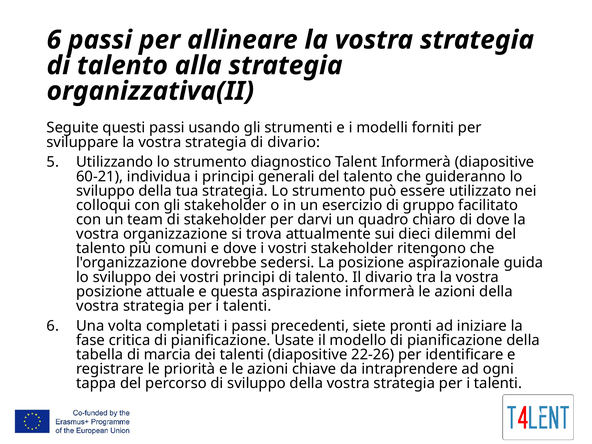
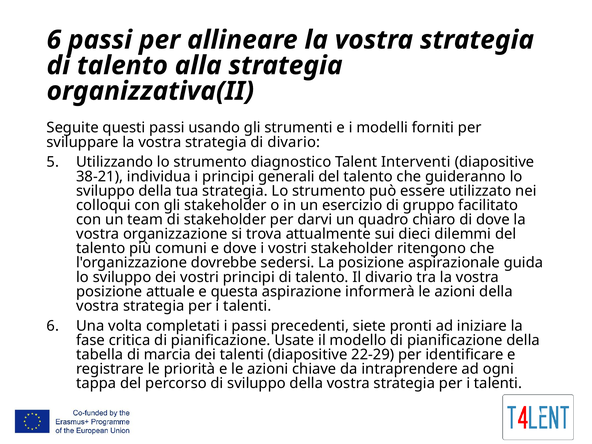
Talent Informerà: Informerà -> Interventi
60-21: 60-21 -> 38-21
22-26: 22-26 -> 22-29
